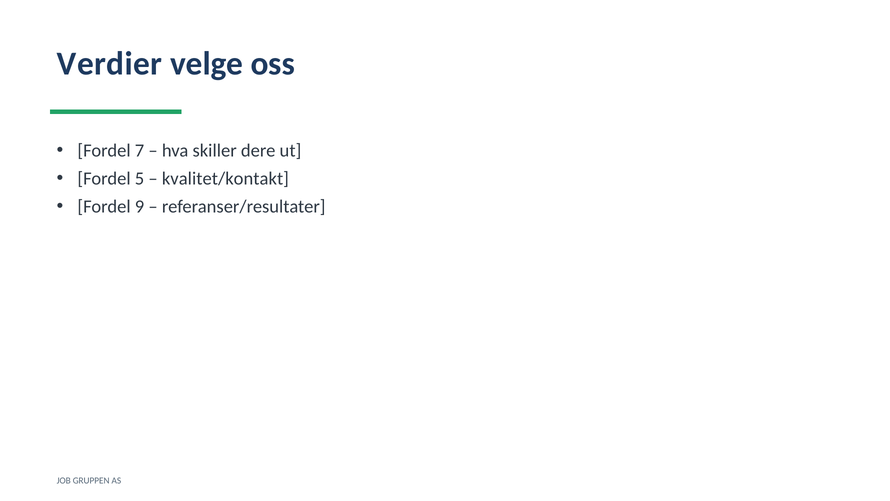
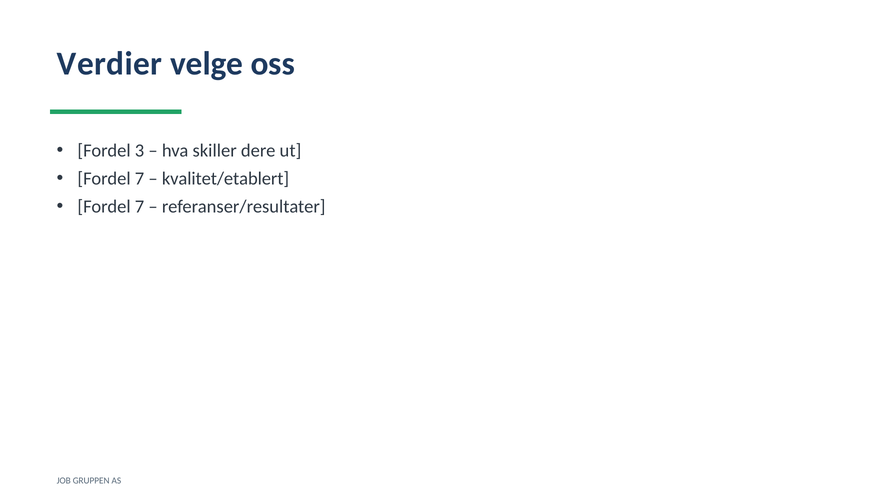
7: 7 -> 3
5 at (140, 179): 5 -> 7
kvalitet/kontakt: kvalitet/kontakt -> kvalitet/etablert
9 at (140, 206): 9 -> 7
